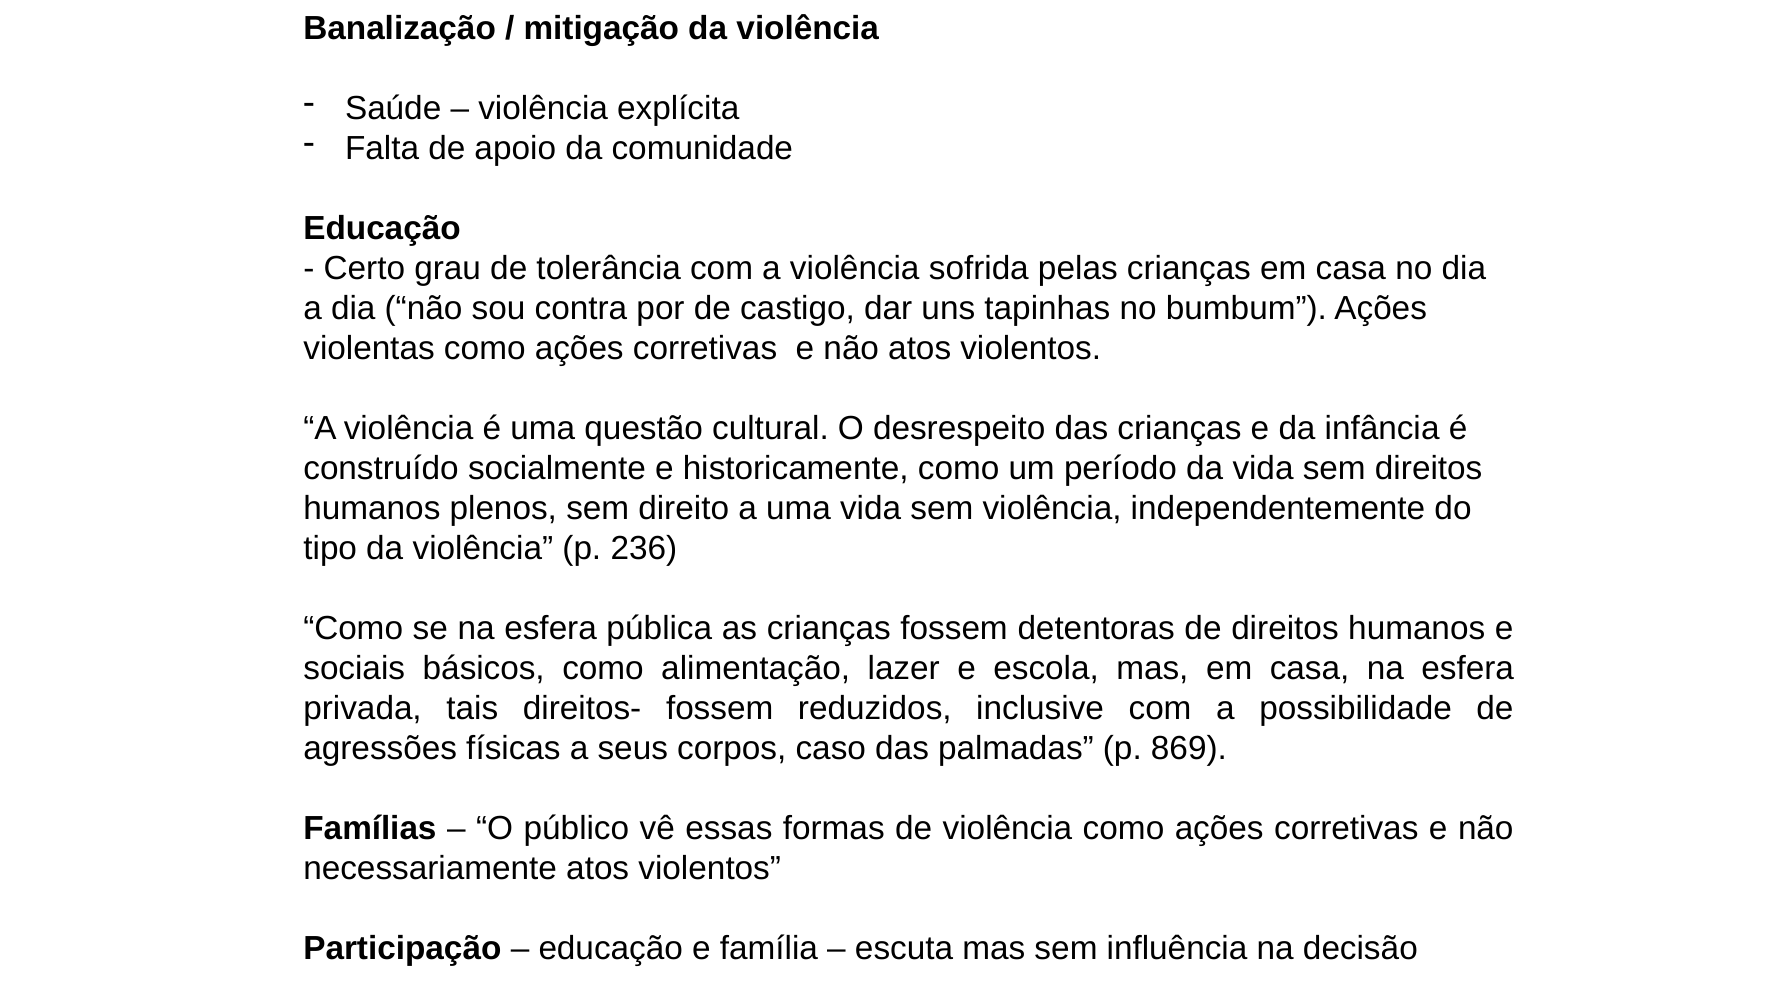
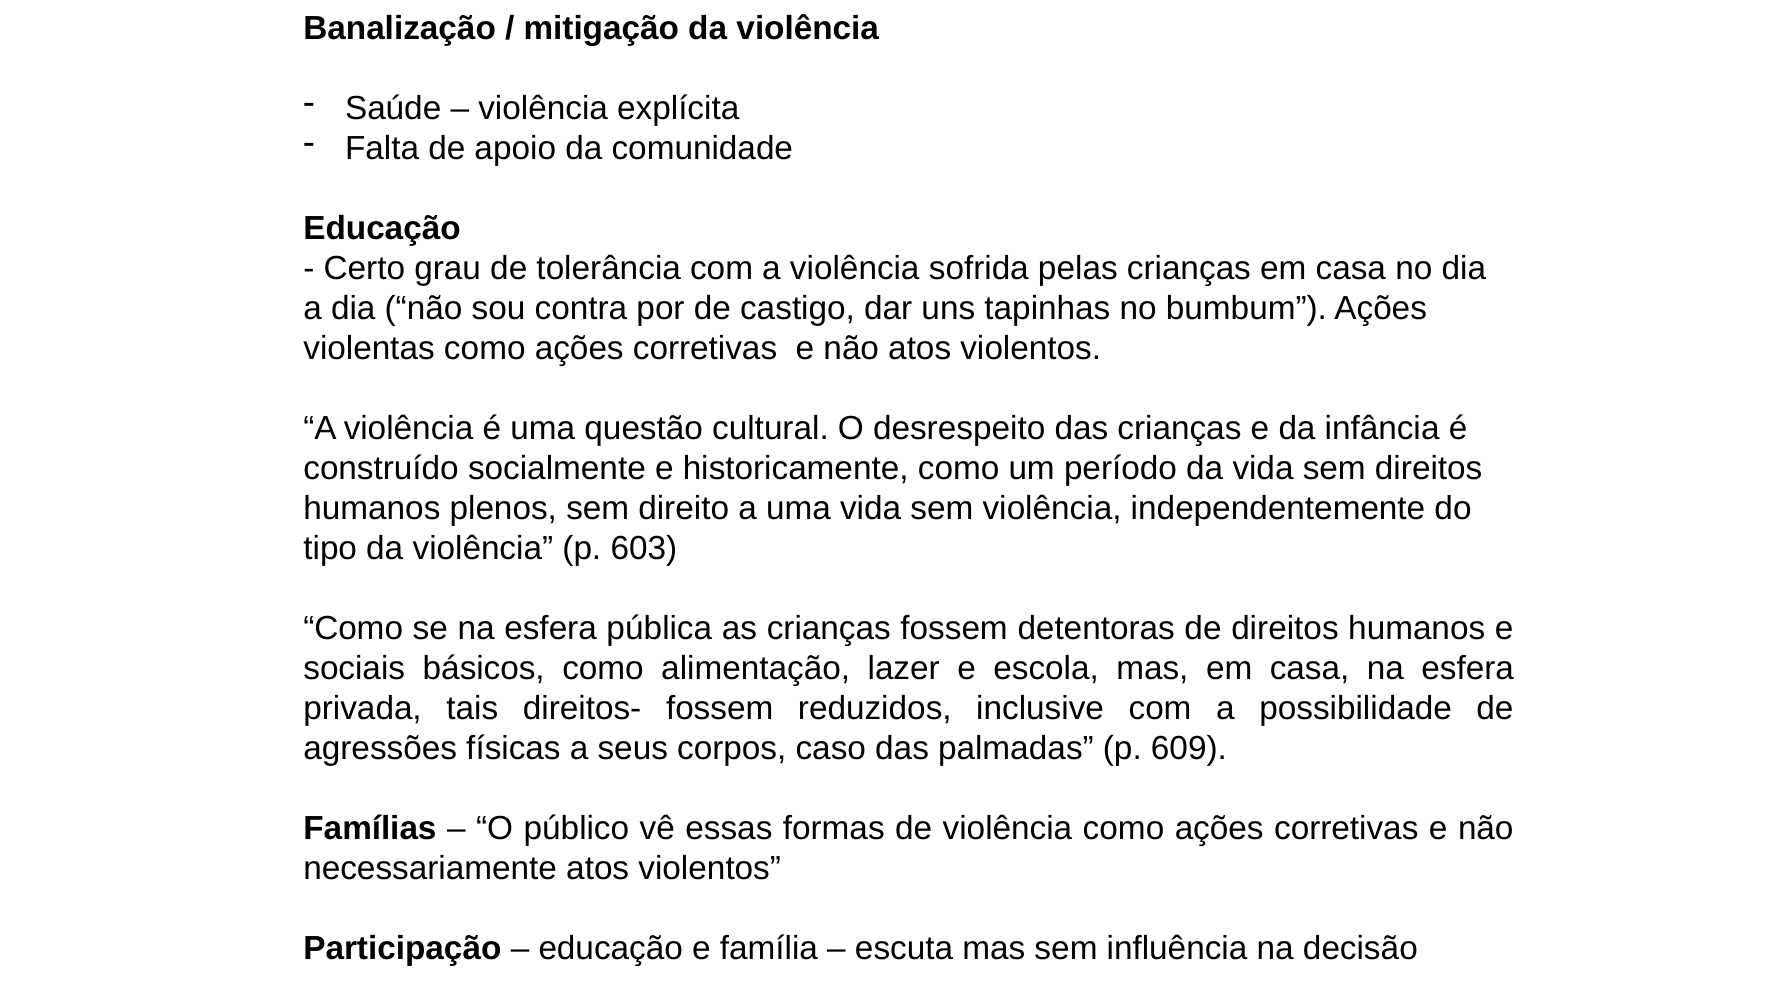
236: 236 -> 603
869: 869 -> 609
